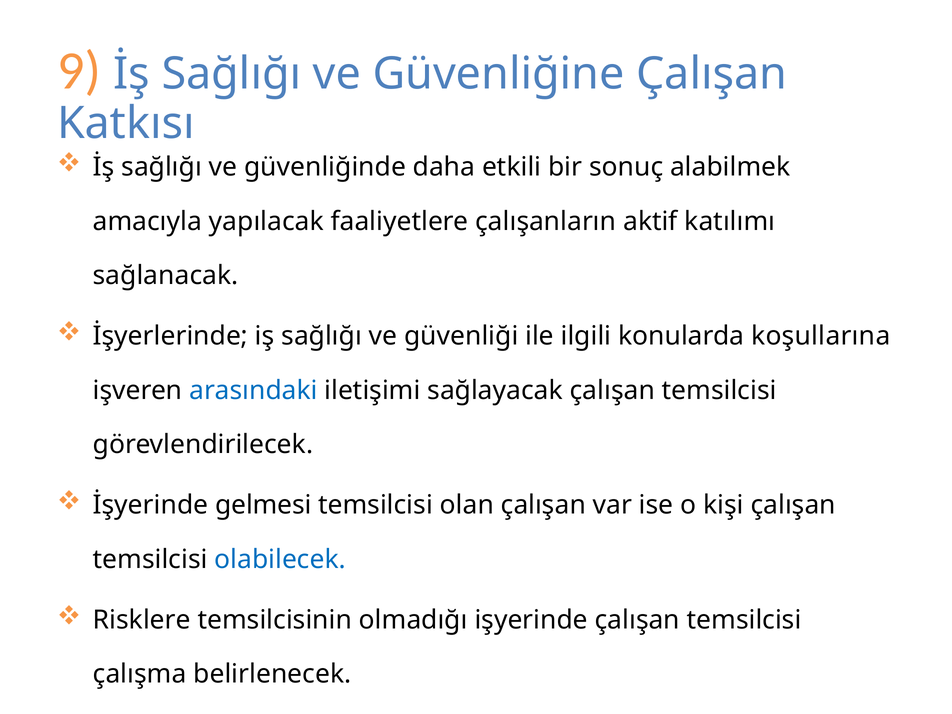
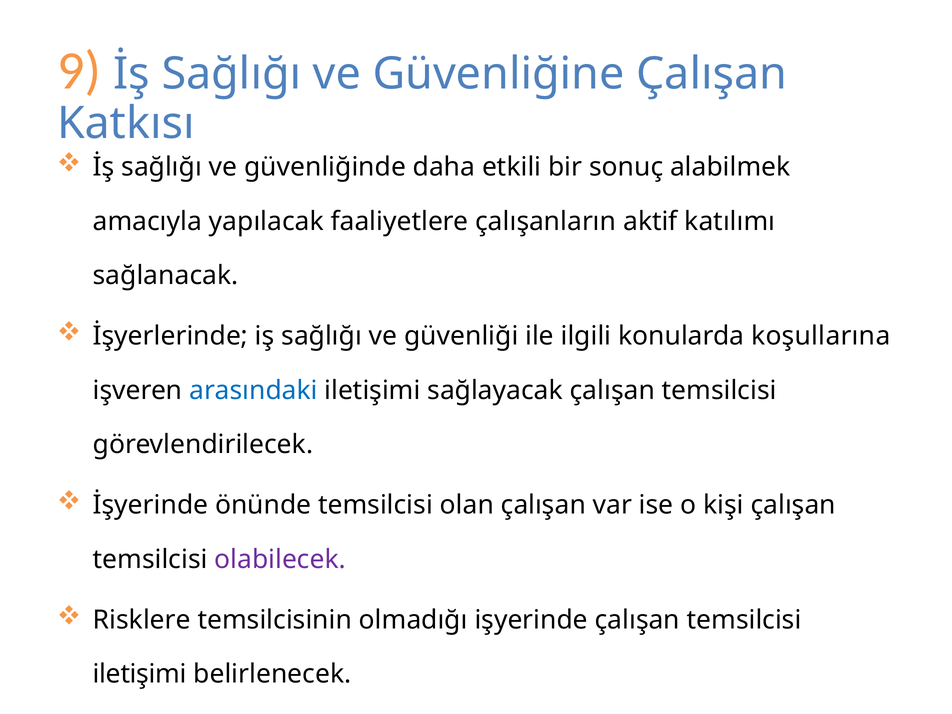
gelmesi: gelmesi -> önünde
olabilecek colour: blue -> purple
çalışma at (140, 674): çalışma -> iletişimi
